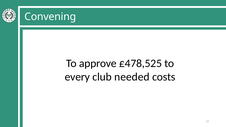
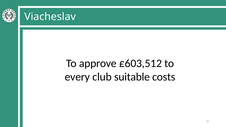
Convening: Convening -> Viacheslav
£478,525: £478,525 -> £603,512
needed: needed -> suitable
